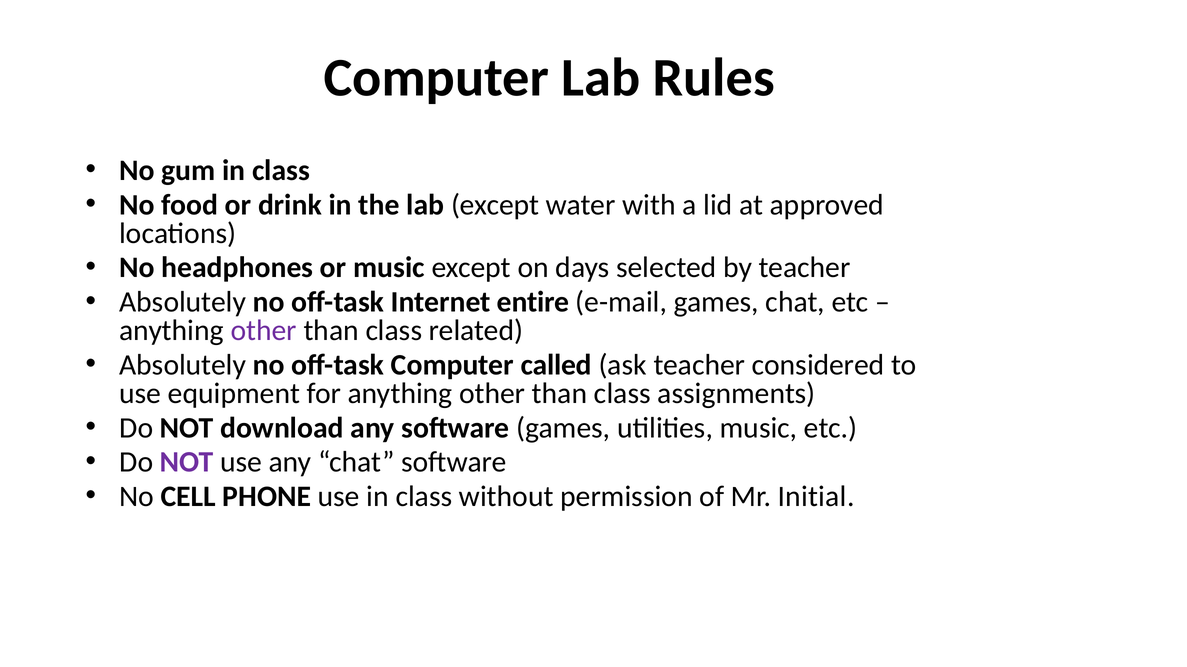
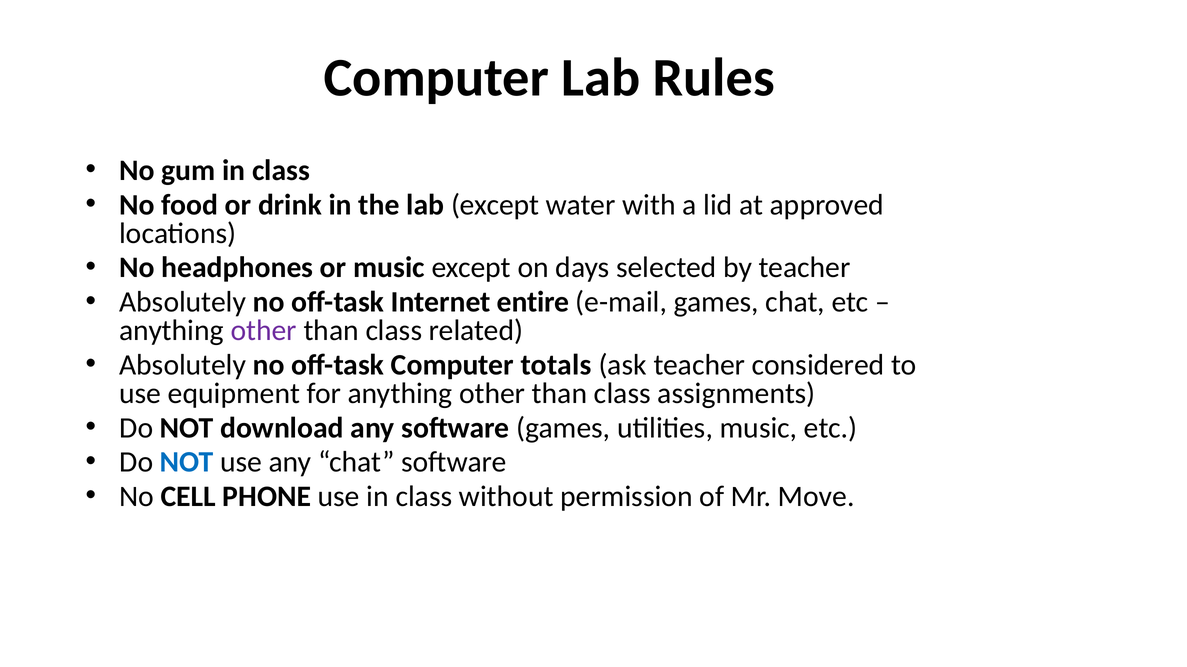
called: called -> totals
NOT at (187, 463) colour: purple -> blue
Initial: Initial -> Move
